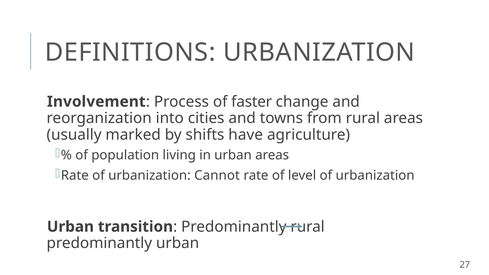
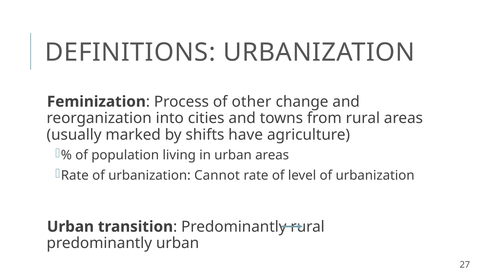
Involvement: Involvement -> Feminization
faster: faster -> other
